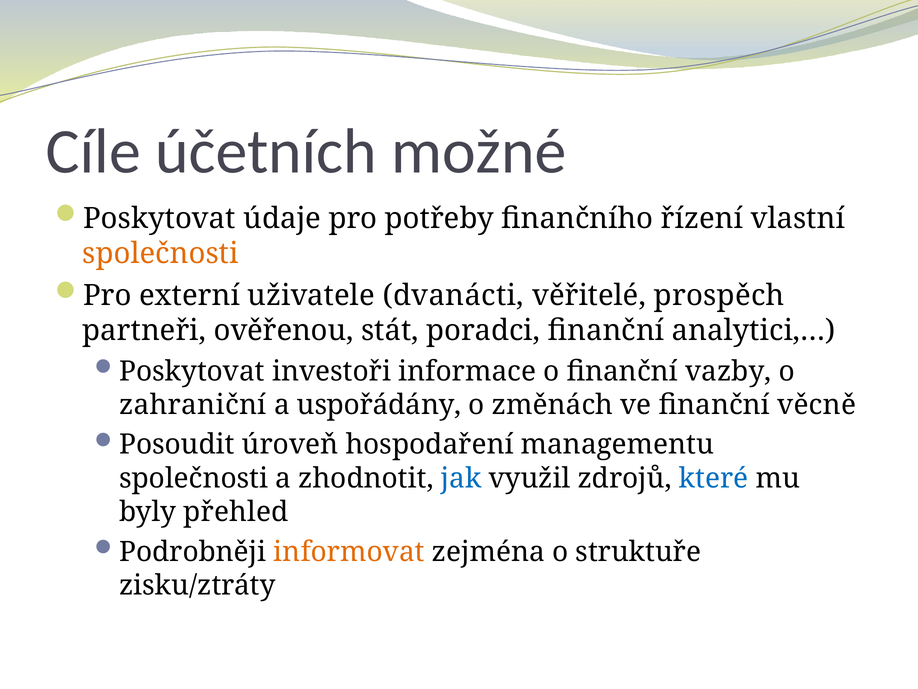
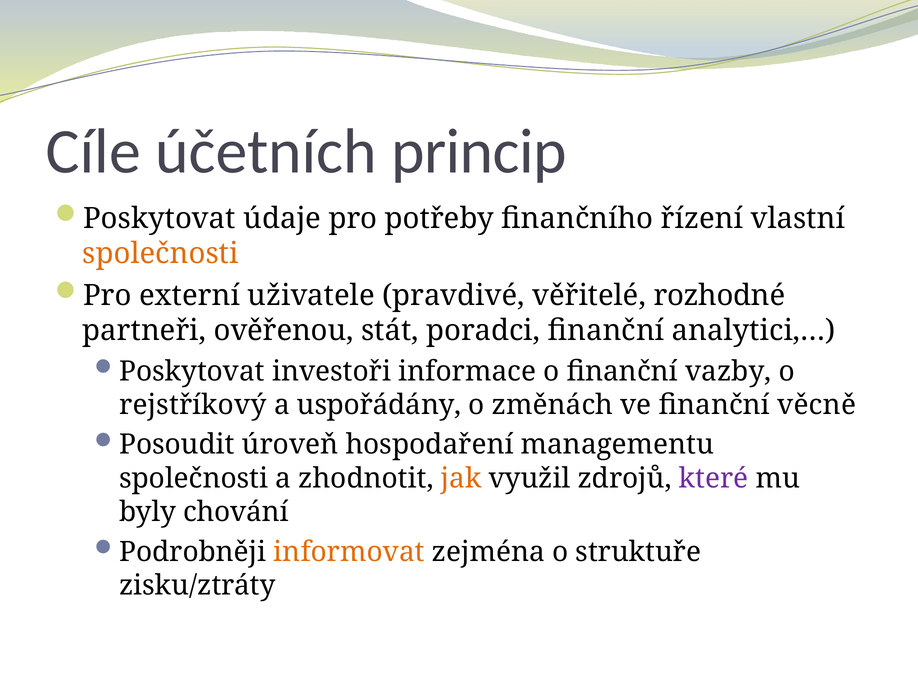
možné: možné -> princip
dvanácti: dvanácti -> pravdivé
prospěch: prospěch -> rozhodné
zahraniční: zahraniční -> rejstříkový
jak colour: blue -> orange
které colour: blue -> purple
přehled: přehled -> chování
